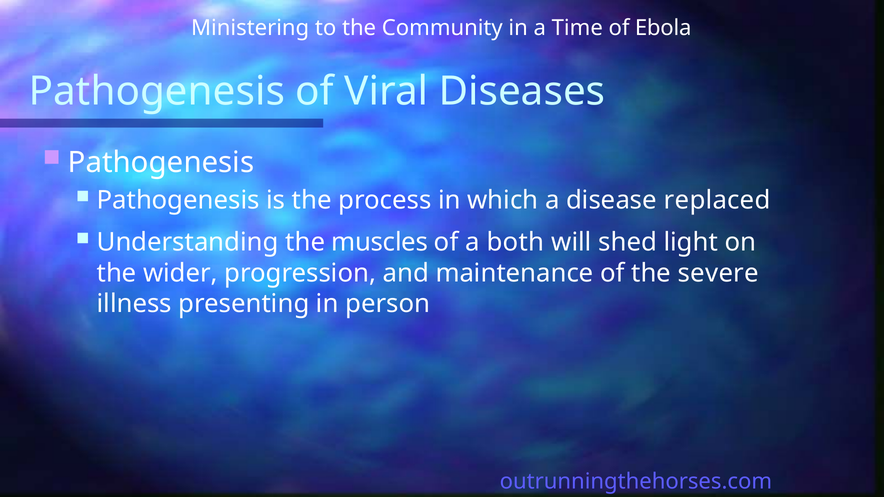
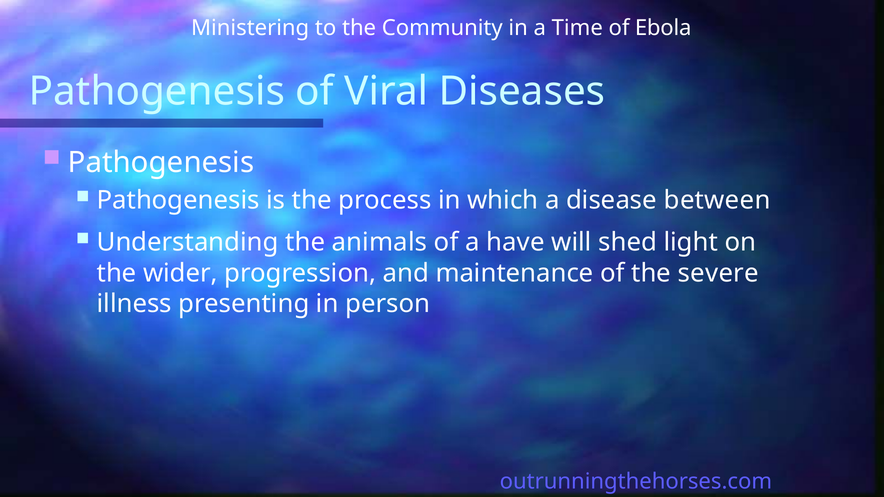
replaced: replaced -> between
muscles: muscles -> animals
both: both -> have
